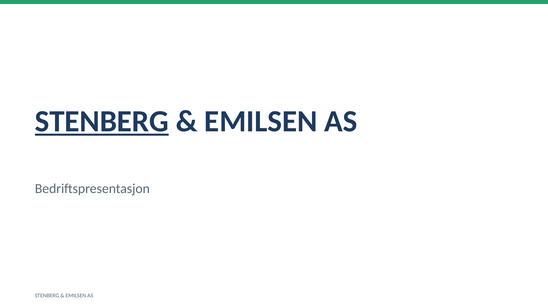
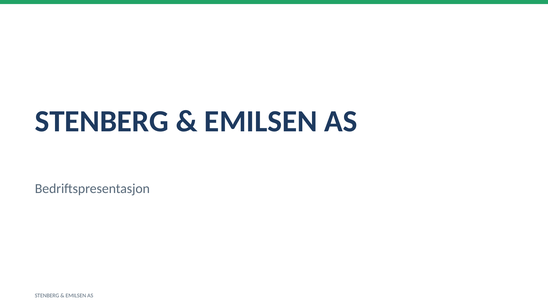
STENBERG at (102, 122) underline: present -> none
